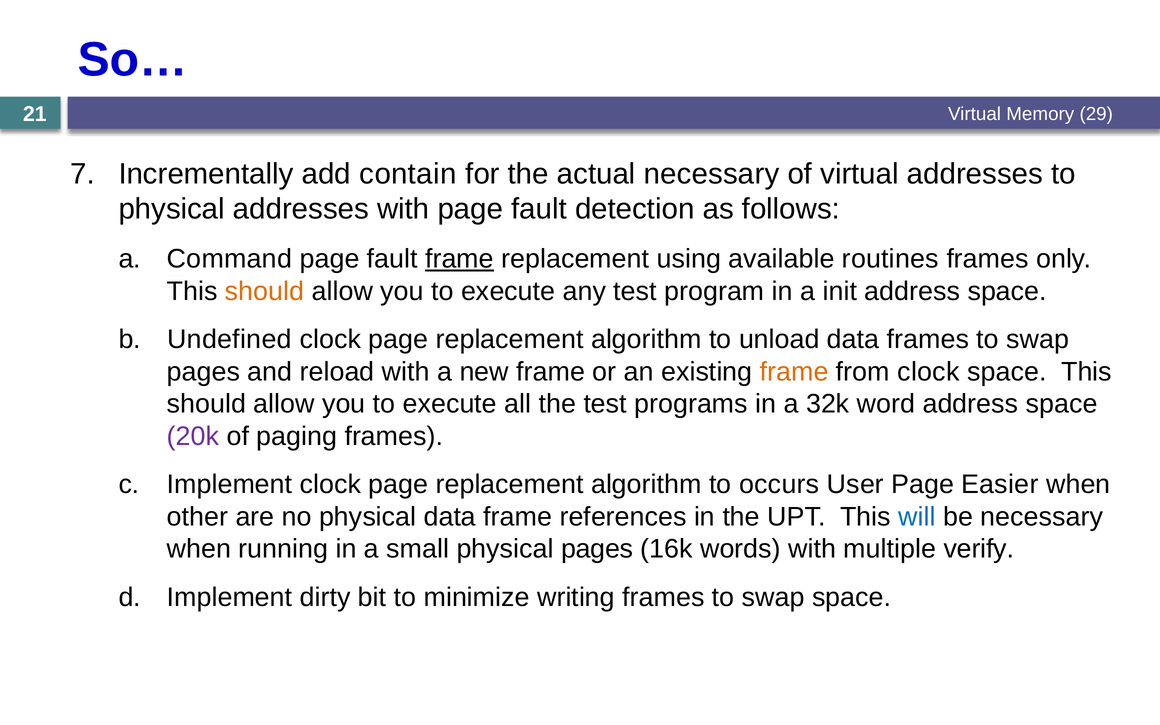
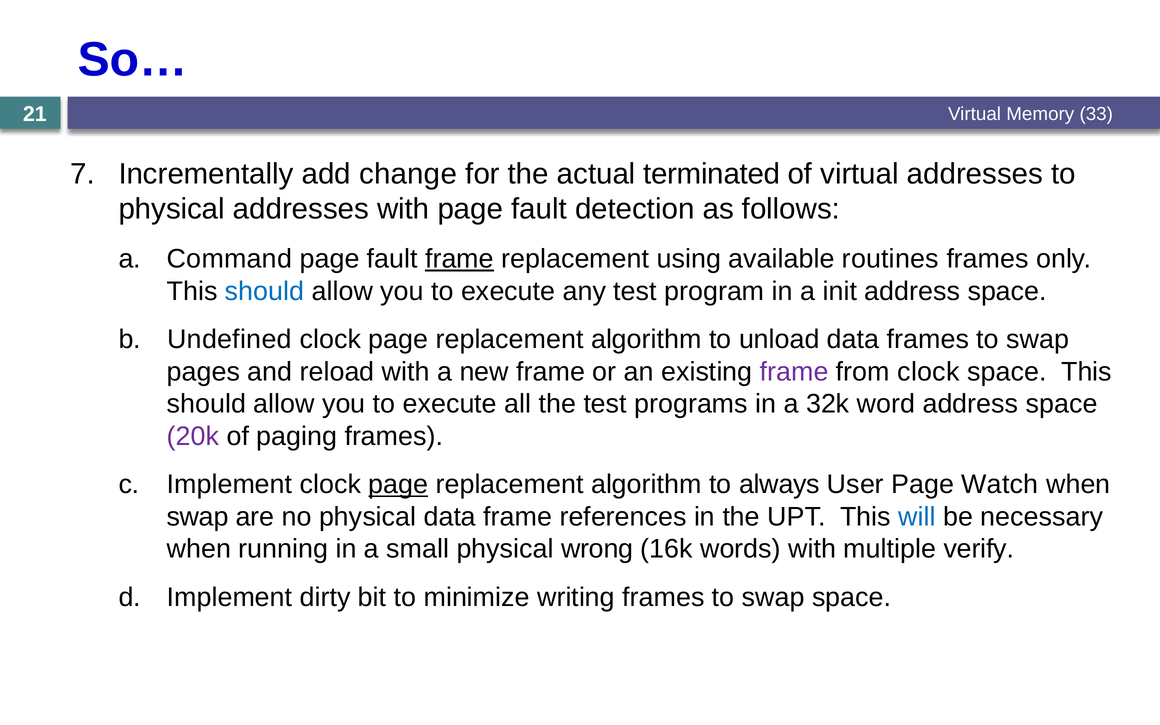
29: 29 -> 33
contain: contain -> change
actual necessary: necessary -> terminated
should at (265, 291) colour: orange -> blue
frame at (794, 372) colour: orange -> purple
page at (398, 485) underline: none -> present
occurs: occurs -> always
Easier: Easier -> Watch
other at (197, 517): other -> swap
physical pages: pages -> wrong
